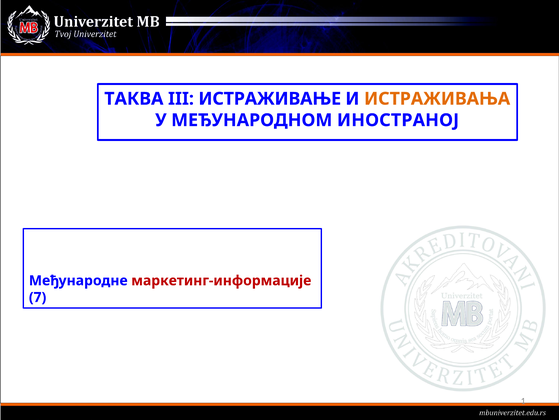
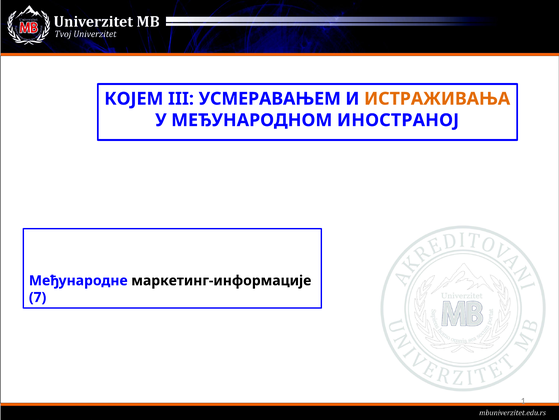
ТАКВА: ТАКВА -> КОЈЕМ
ИСТРАЖИВАЊЕ: ИСТРАЖИВАЊЕ -> УСМЕРАВАЊЕМ
маркетинг-информације colour: red -> black
